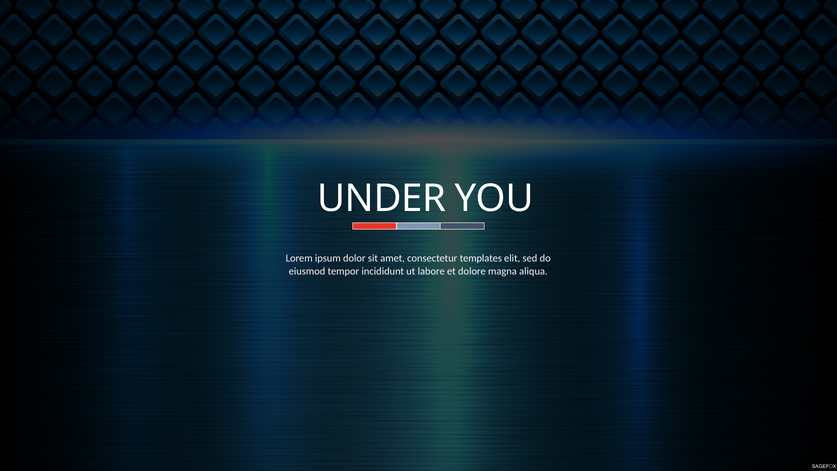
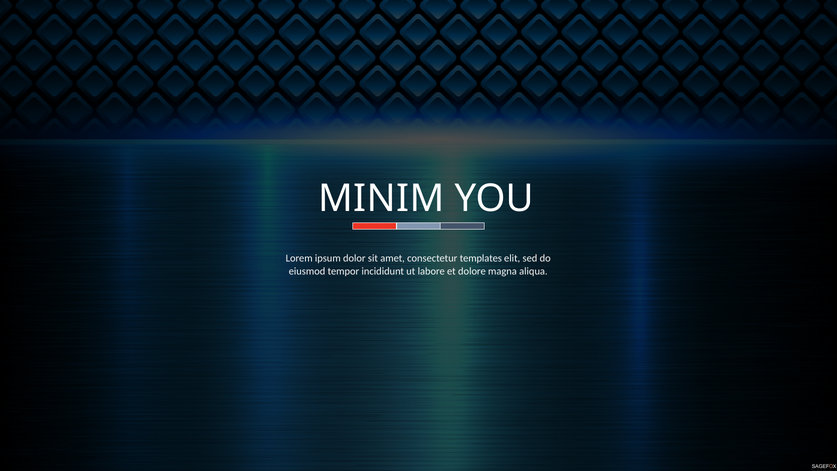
UNDER: UNDER -> MINIM
